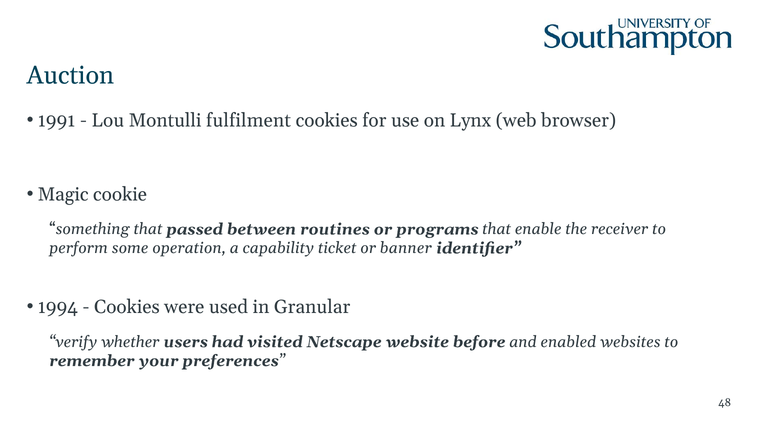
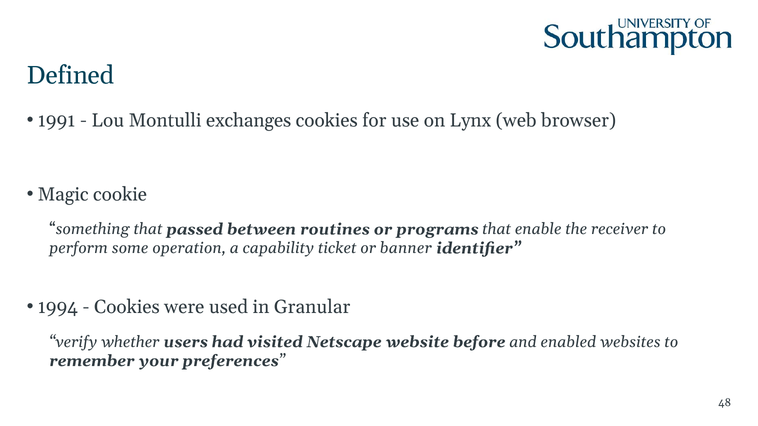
Auction: Auction -> Defined
fulfilment: fulfilment -> exchanges
